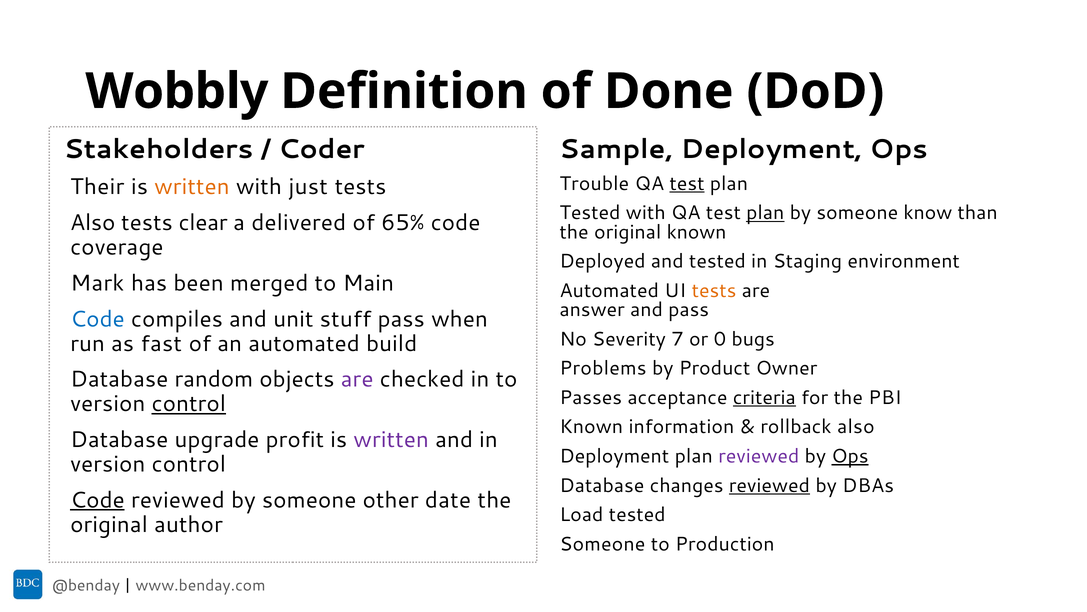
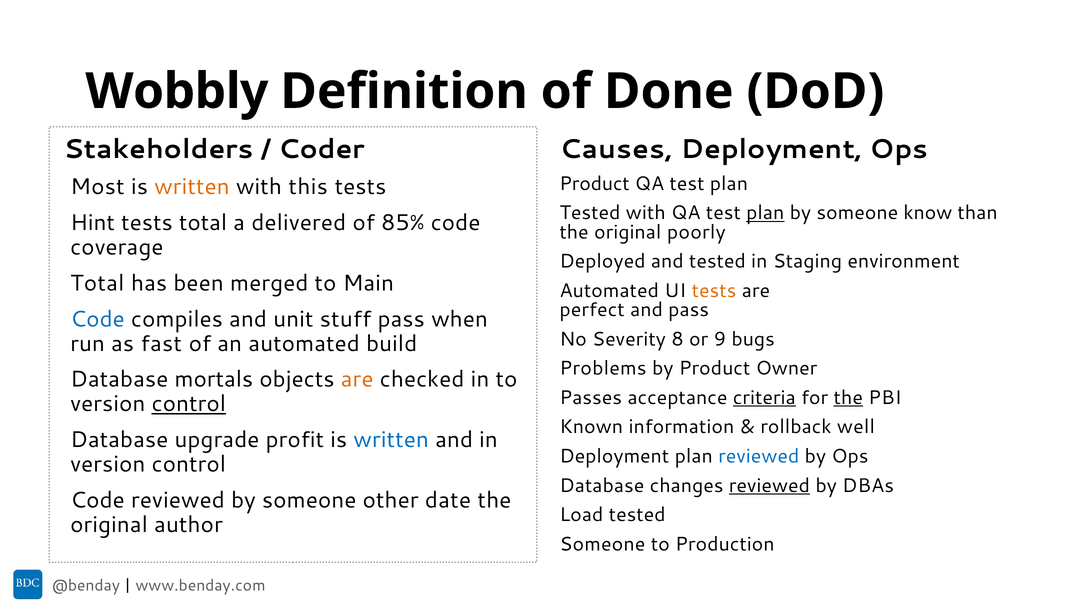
Sample: Sample -> Causes
Trouble at (594, 184): Trouble -> Product
test at (687, 184) underline: present -> none
Their: Their -> Most
just: just -> this
Also at (93, 223): Also -> Hint
tests clear: clear -> total
65%: 65% -> 85%
original known: known -> poorly
Mark at (97, 283): Mark -> Total
answer: answer -> perfect
7: 7 -> 8
0: 0 -> 9
random: random -> mortals
are at (357, 379) colour: purple -> orange
the at (848, 397) underline: none -> present
rollback also: also -> well
written at (391, 439) colour: purple -> blue
reviewed at (759, 456) colour: purple -> blue
Ops at (850, 456) underline: present -> none
Code at (97, 500) underline: present -> none
